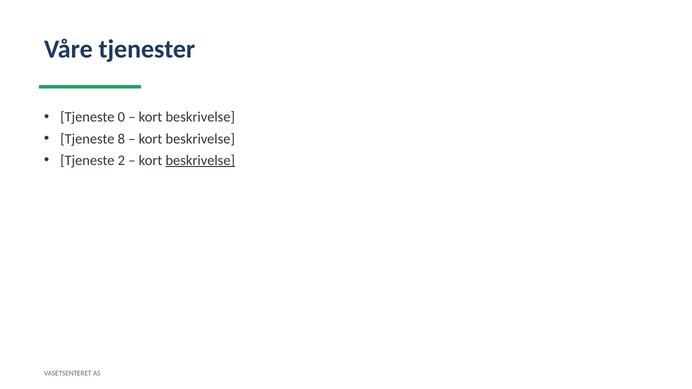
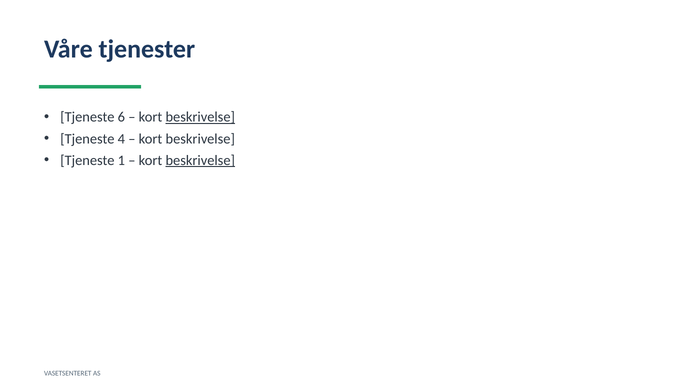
0: 0 -> 6
beskrivelse at (200, 117) underline: none -> present
8: 8 -> 4
2: 2 -> 1
